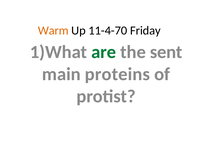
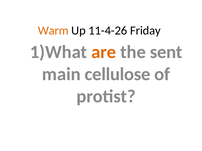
11-4-70: 11-4-70 -> 11-4-26
are colour: green -> orange
proteins: proteins -> cellulose
